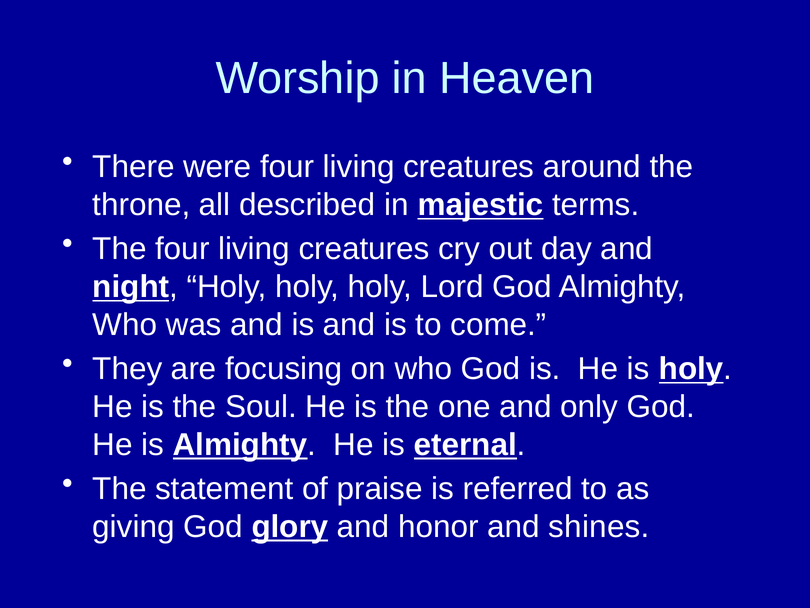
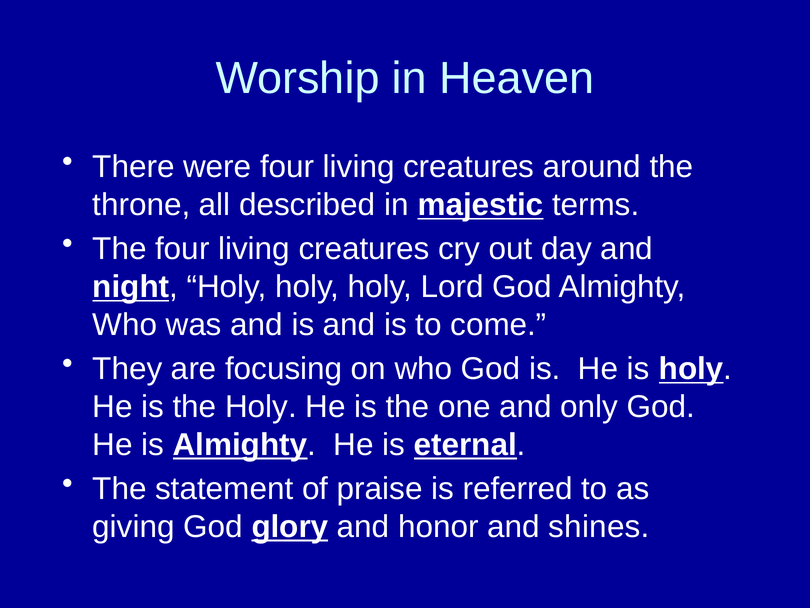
the Soul: Soul -> Holy
